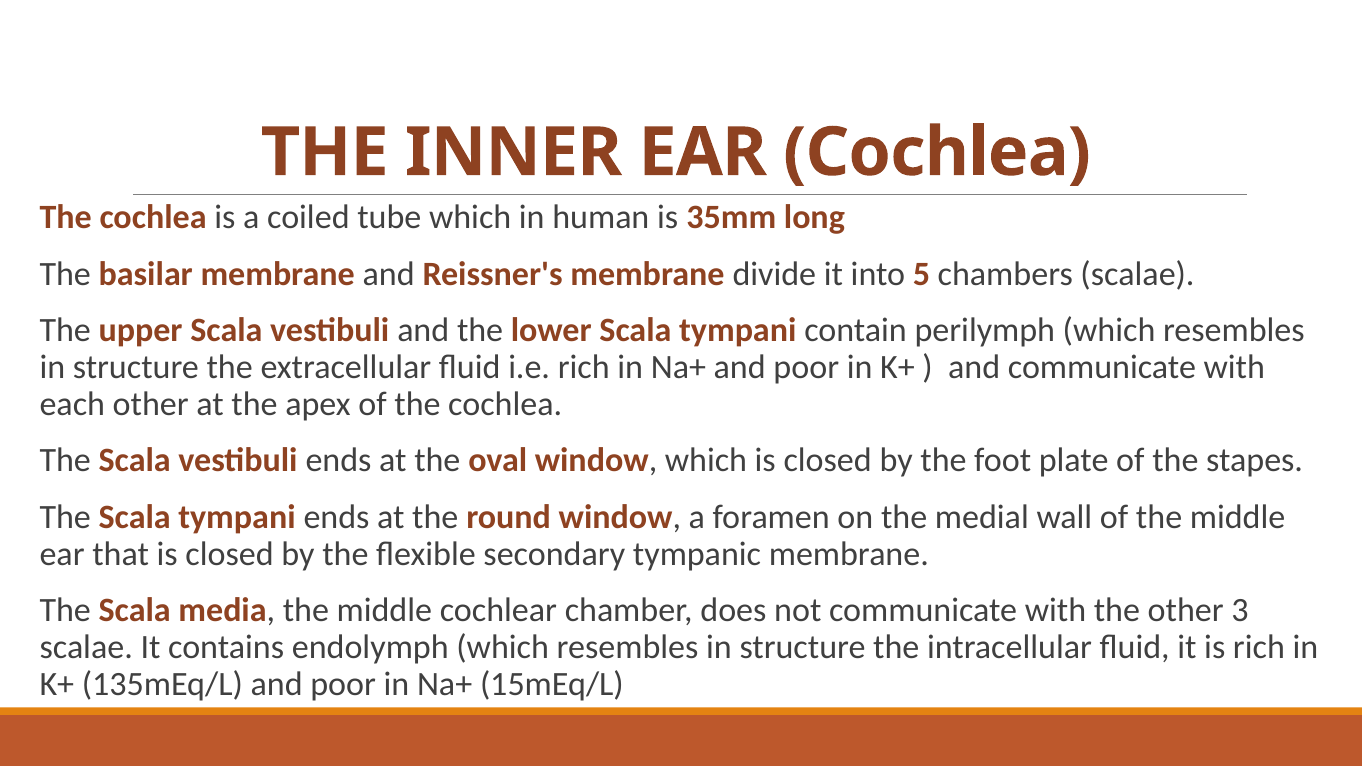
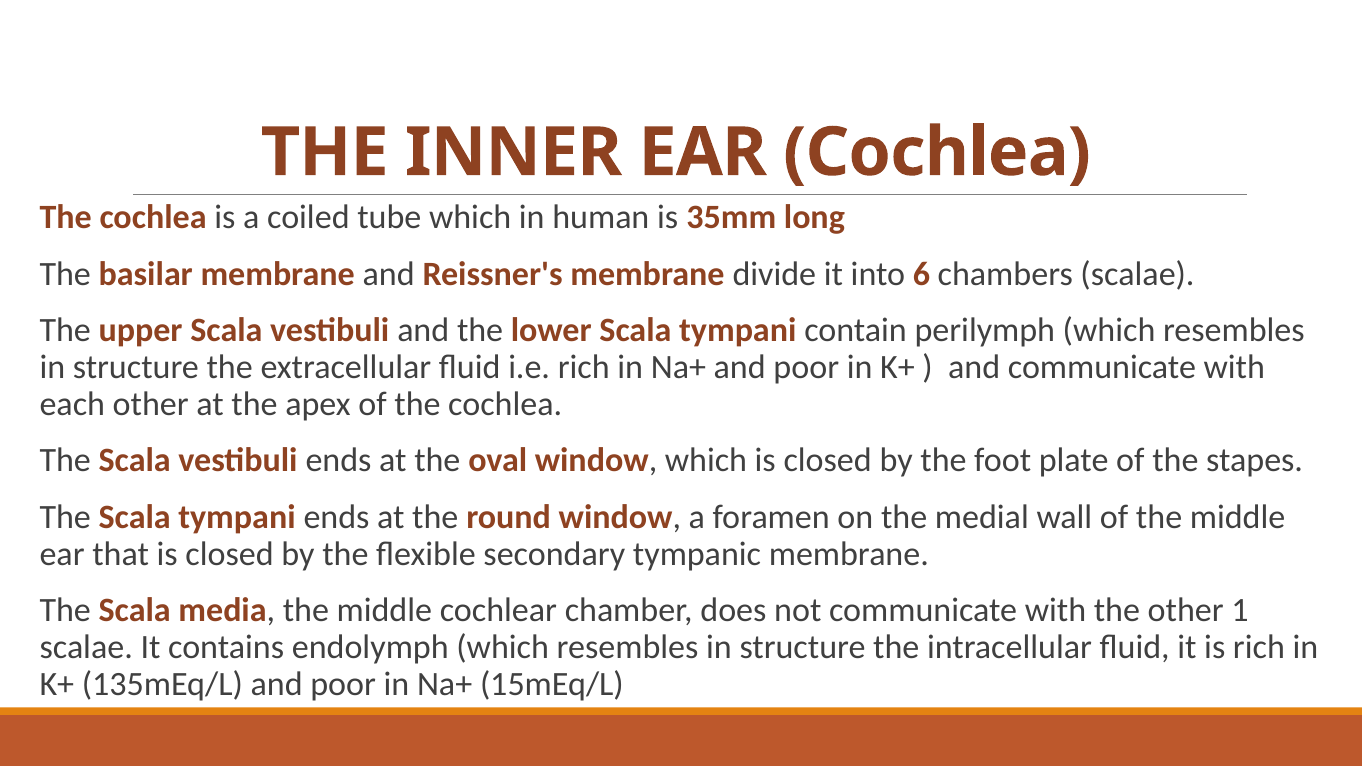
5: 5 -> 6
3: 3 -> 1
